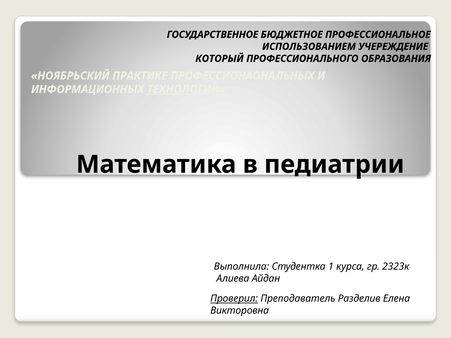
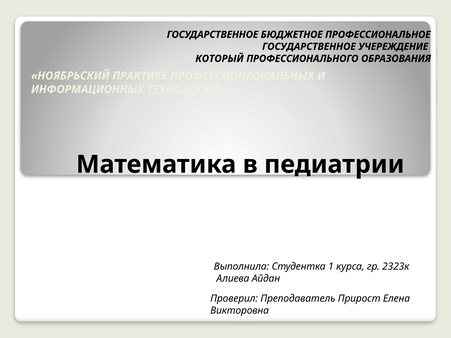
ИСПОЛЬЗОВАНИЕМ at (309, 47): ИСПОЛЬЗОВАНИЕМ -> ГОСУДАРСТВЕННОЕ
Проверил underline: present -> none
Разделив: Разделив -> Прирост
